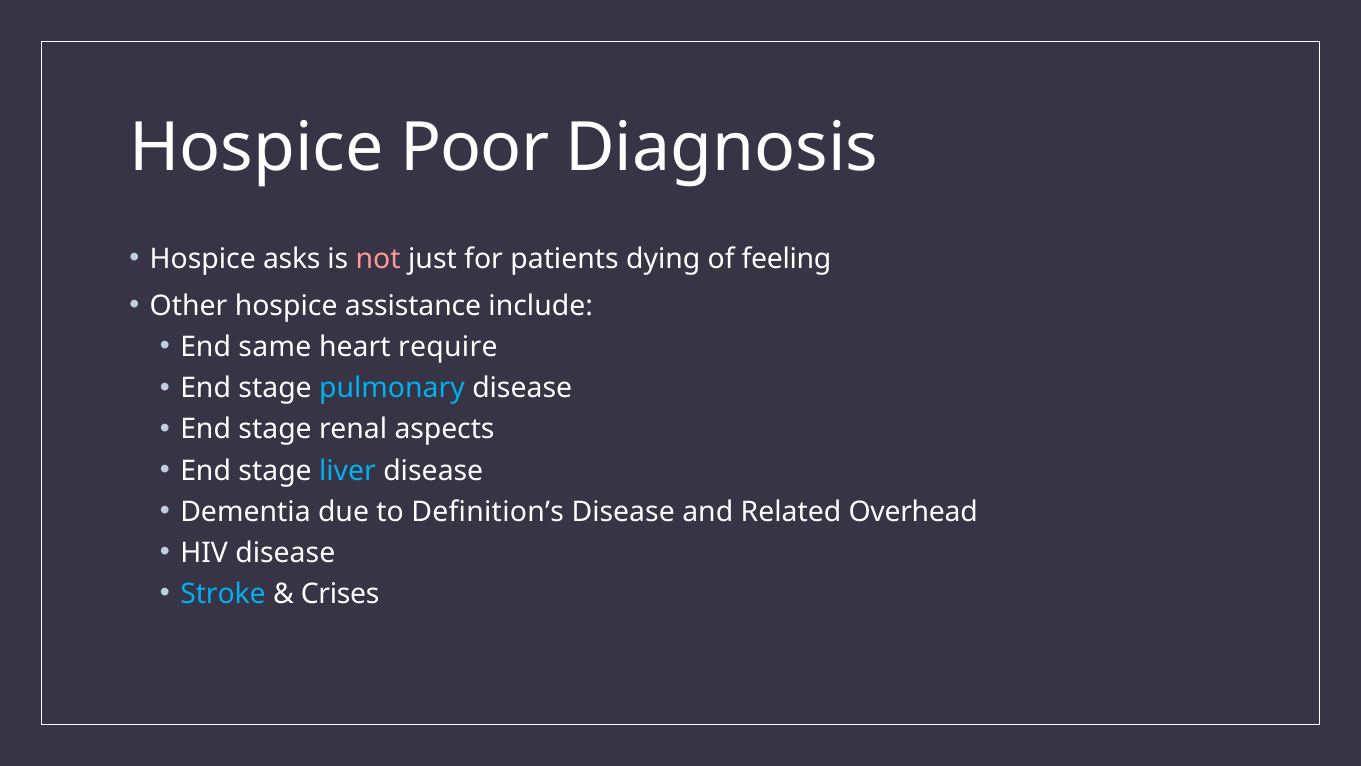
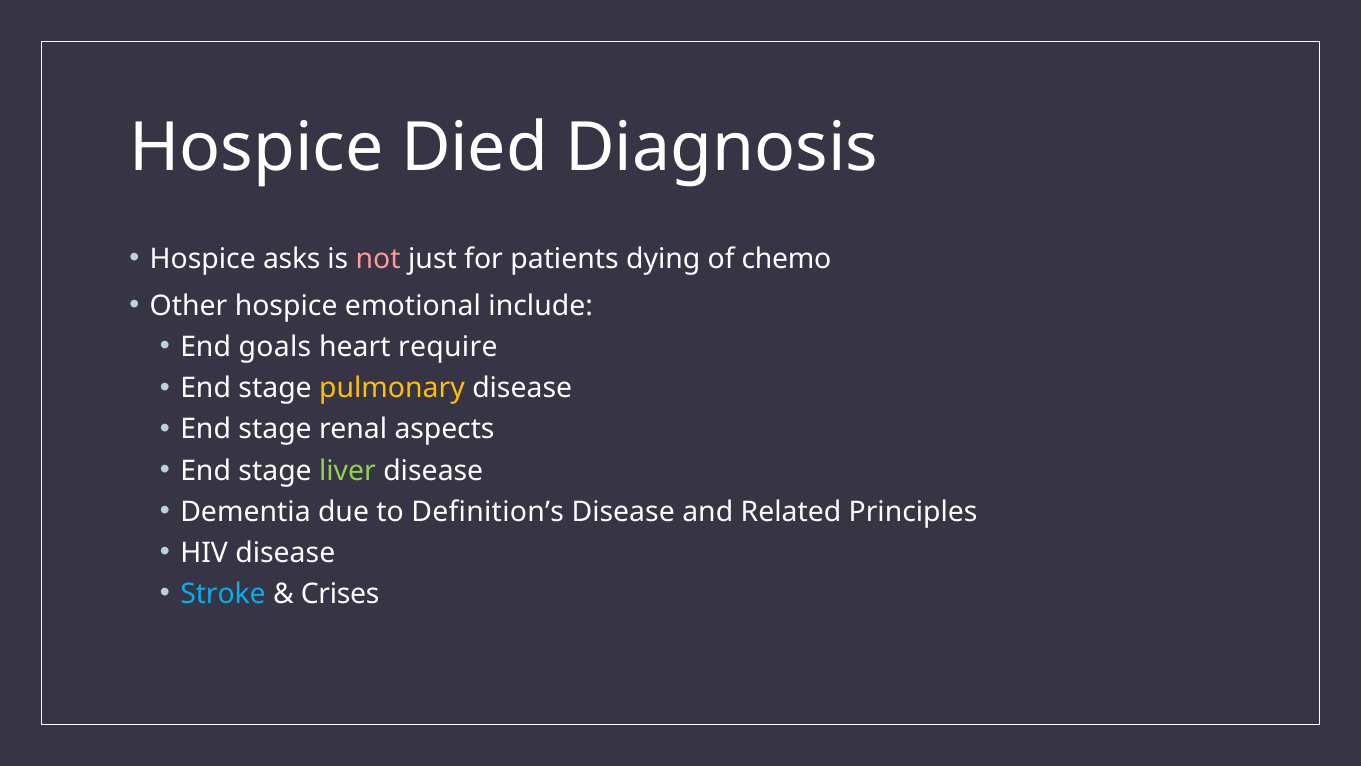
Poor: Poor -> Died
feeling: feeling -> chemo
assistance: assistance -> emotional
same: same -> goals
pulmonary colour: light blue -> yellow
liver colour: light blue -> light green
Overhead: Overhead -> Principles
